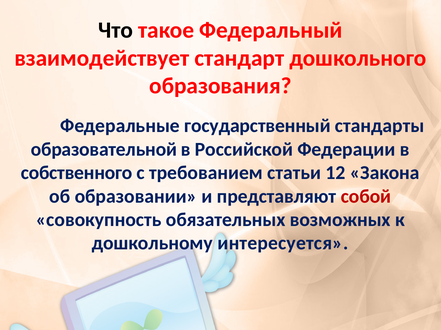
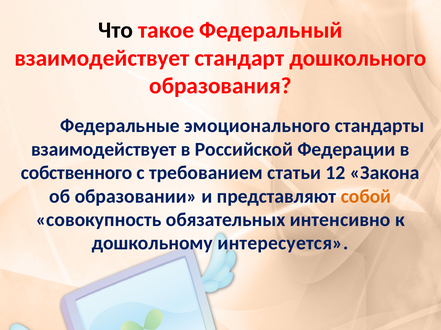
государственный: государственный -> эмоционального
образовательной at (104, 150): образовательной -> взаимодействует
собой colour: red -> orange
возможных: возможных -> интенсивно
